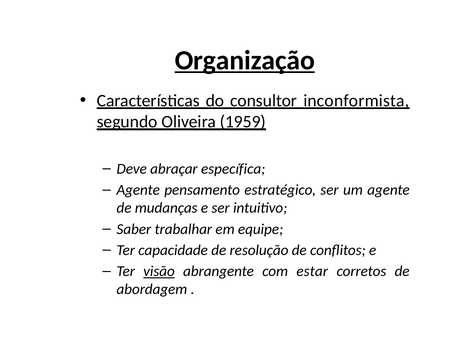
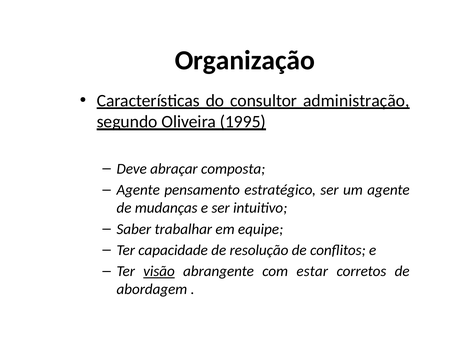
Organização underline: present -> none
inconformista: inconformista -> administração
1959: 1959 -> 1995
específica: específica -> composta
